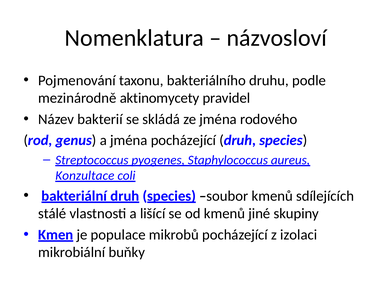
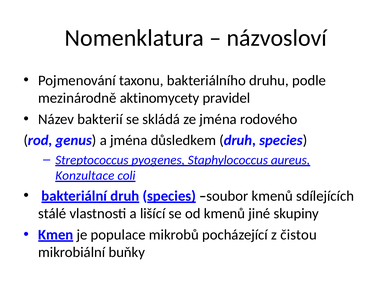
jména pocházející: pocházející -> důsledkem
izolaci: izolaci -> čistou
